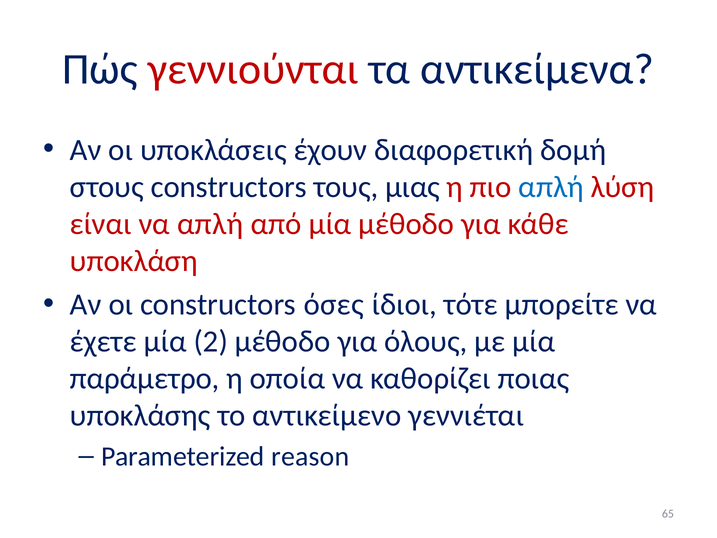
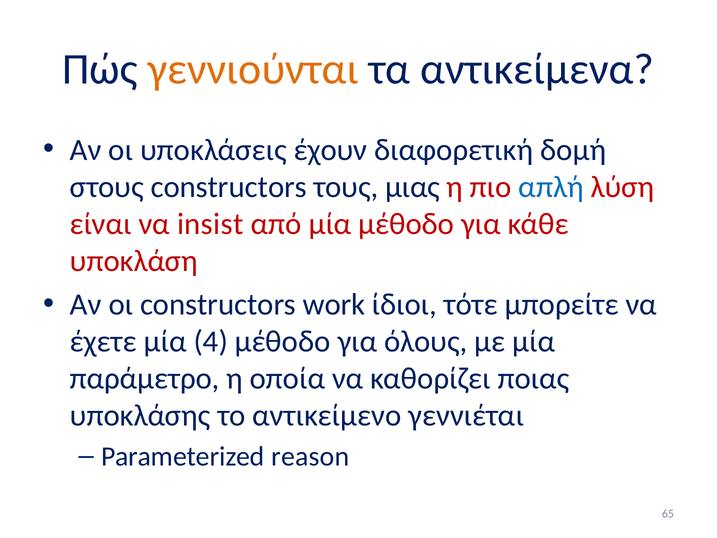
γεννιούνται colour: red -> orange
να απλή: απλή -> insist
όσες: όσες -> work
2: 2 -> 4
